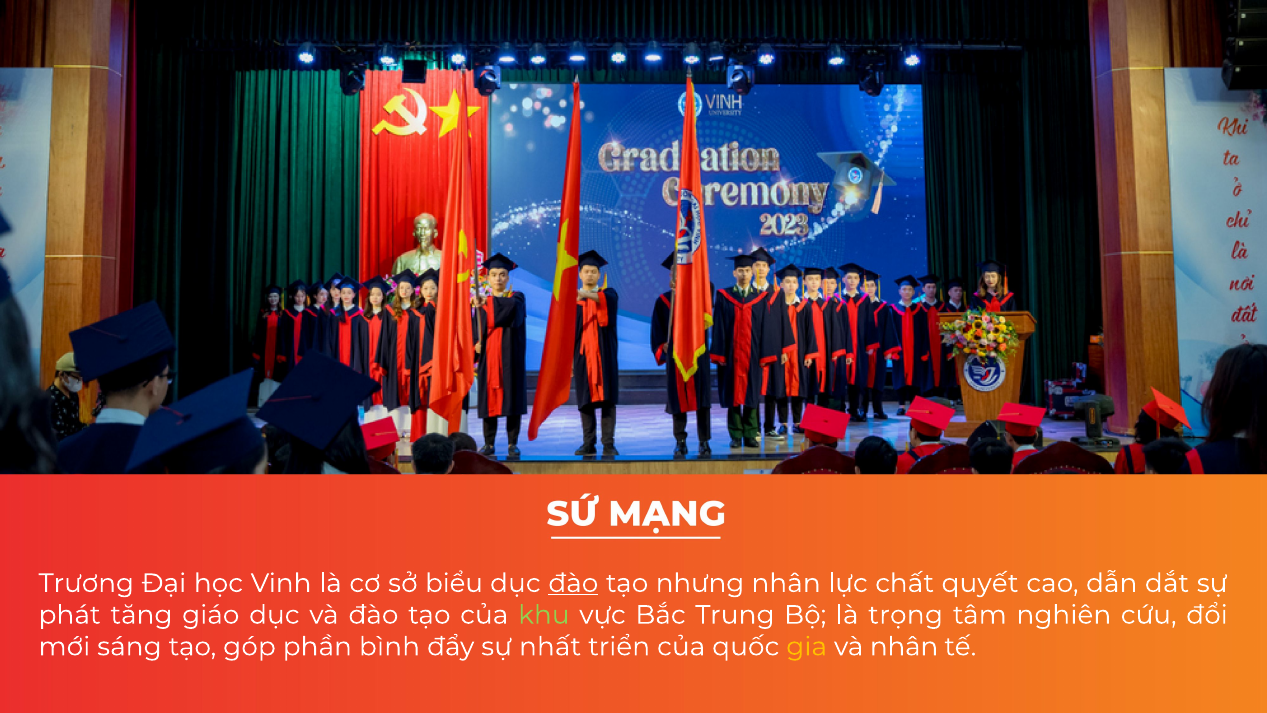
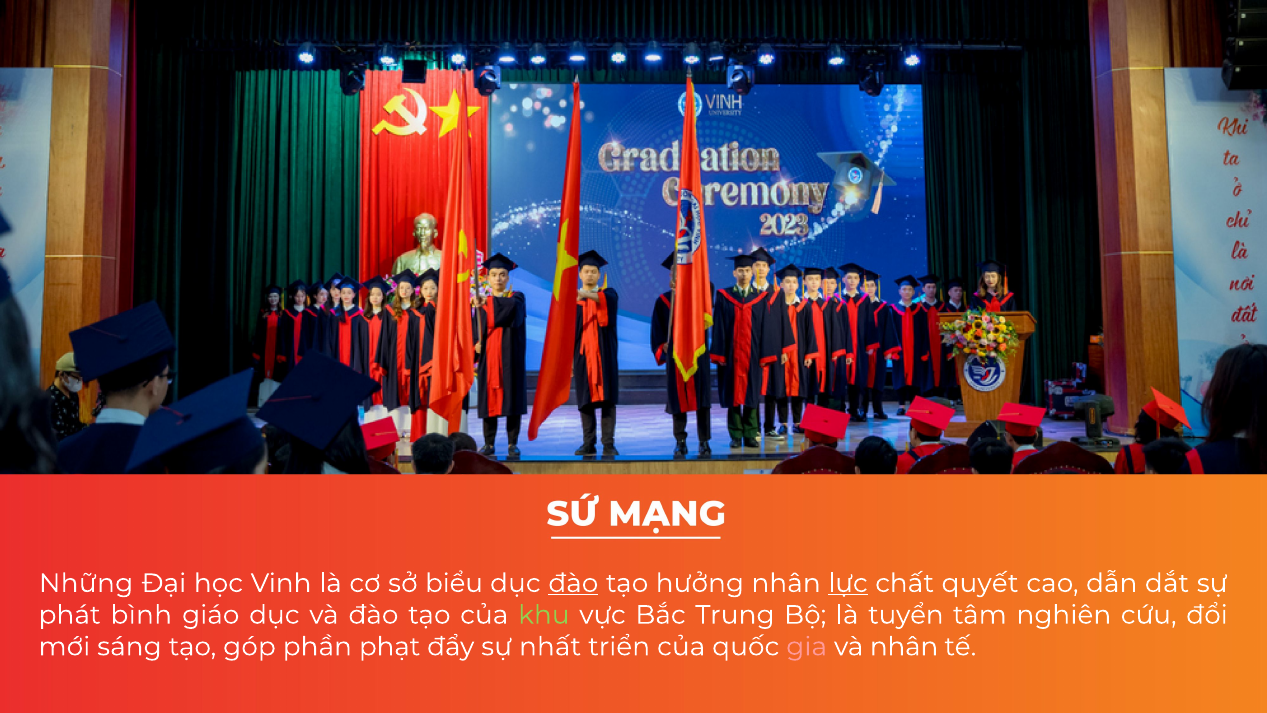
Trương: Trương -> Những
nhưng: nhưng -> hưởng
lực underline: none -> present
tăng: tăng -> bình
trọng: trọng -> tuyển
bình: bình -> phạt
gia colour: yellow -> pink
